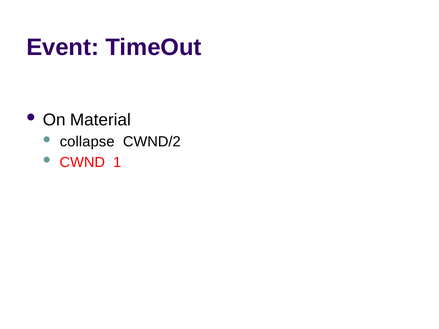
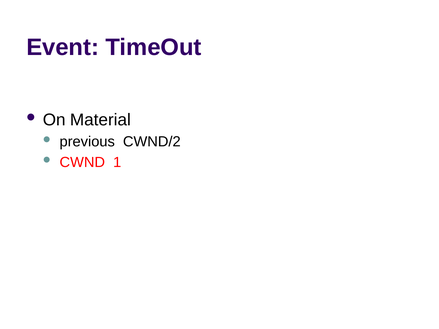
collapse: collapse -> previous
